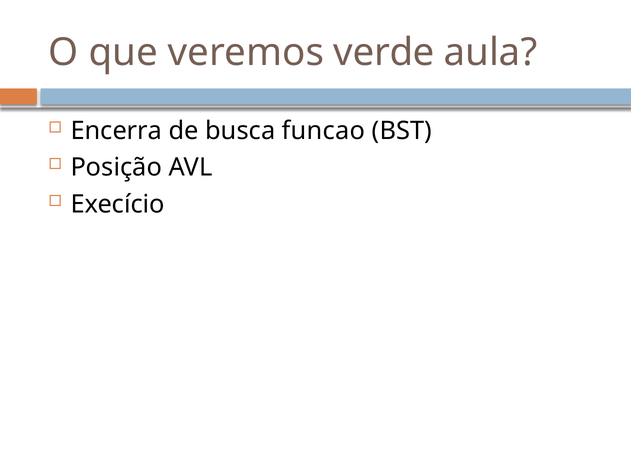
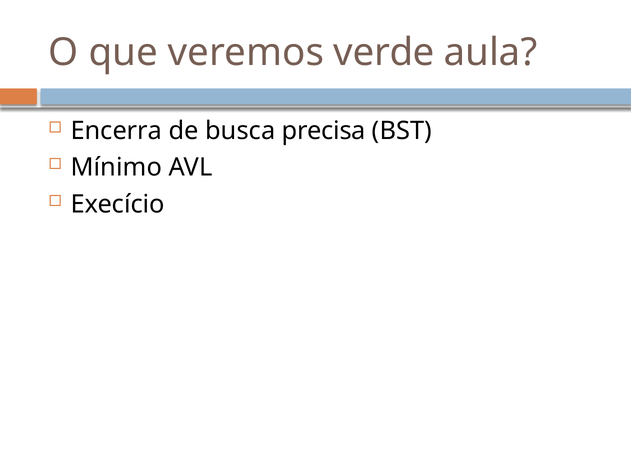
funcao: funcao -> precisa
Posição: Posição -> Mínimo
